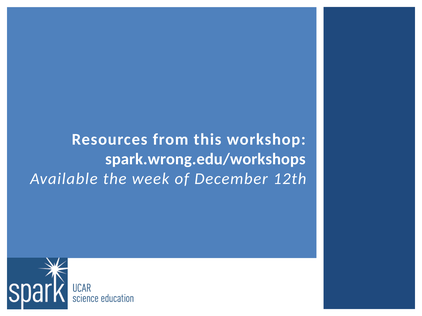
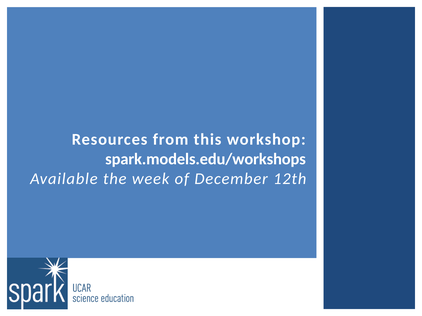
spark.wrong.edu/workshops: spark.wrong.edu/workshops -> spark.models.edu/workshops
